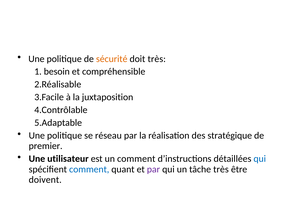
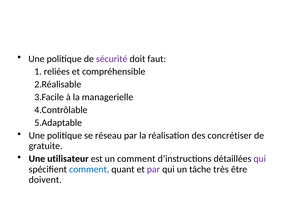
sécurité colour: orange -> purple
doit très: très -> faut
besoin: besoin -> reliées
juxtaposition: juxtaposition -> managerielle
stratégique: stratégique -> concrétiser
premier: premier -> gratuite
qui at (260, 159) colour: blue -> purple
